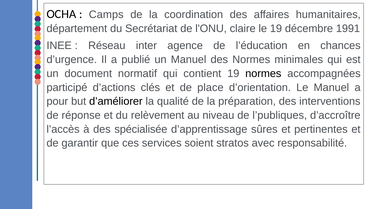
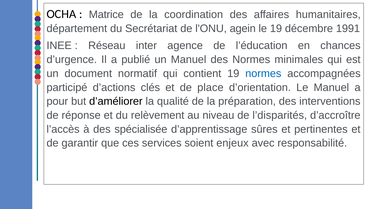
Camps: Camps -> Matrice
claire: claire -> agein
normes at (263, 73) colour: black -> blue
l’publiques: l’publiques -> l’disparités
stratos: stratos -> enjeux
